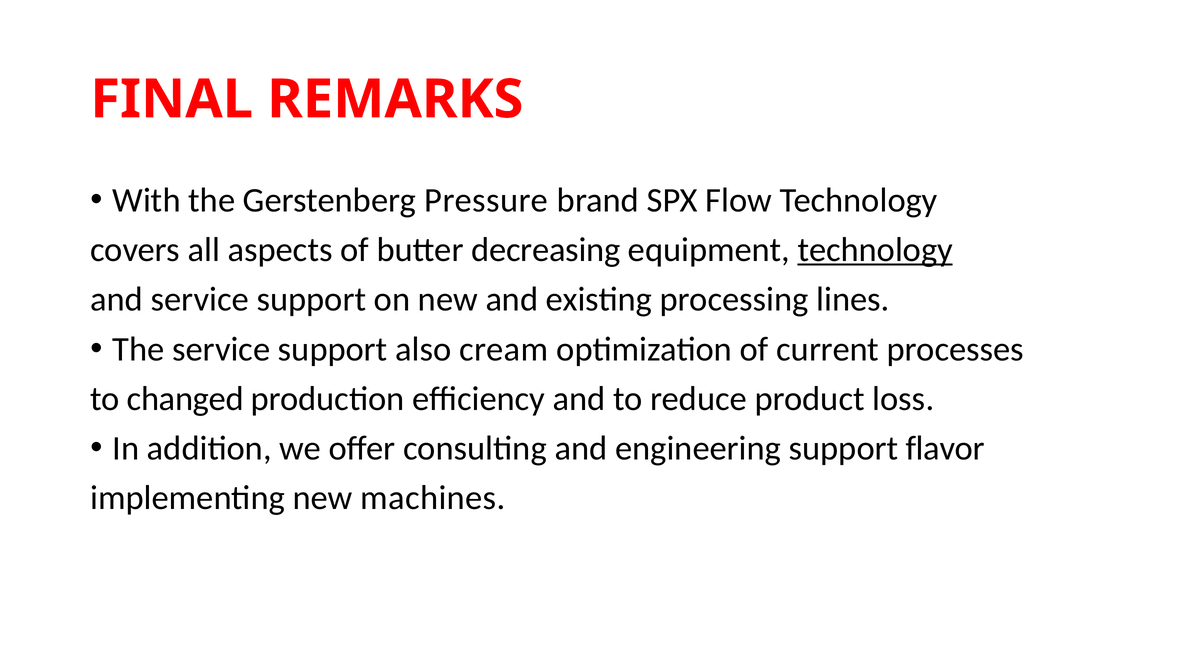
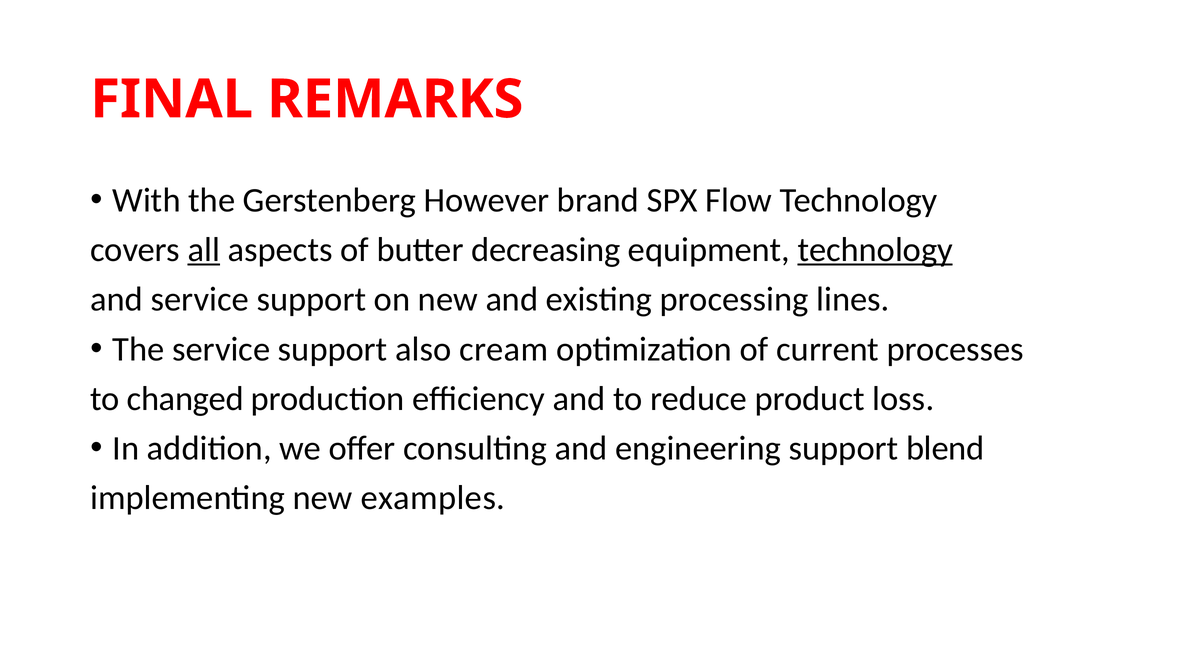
Pressure: Pressure -> However
all underline: none -> present
flavor: flavor -> blend
machines: machines -> examples
